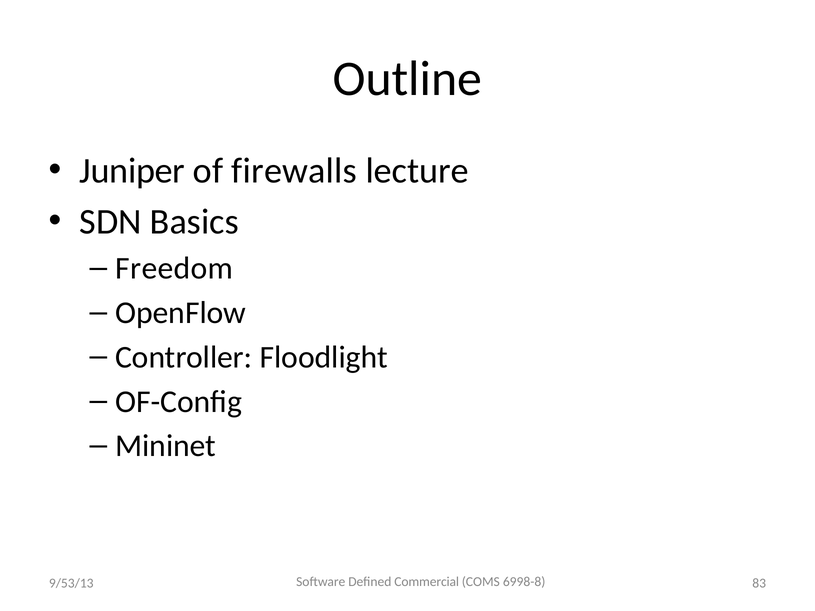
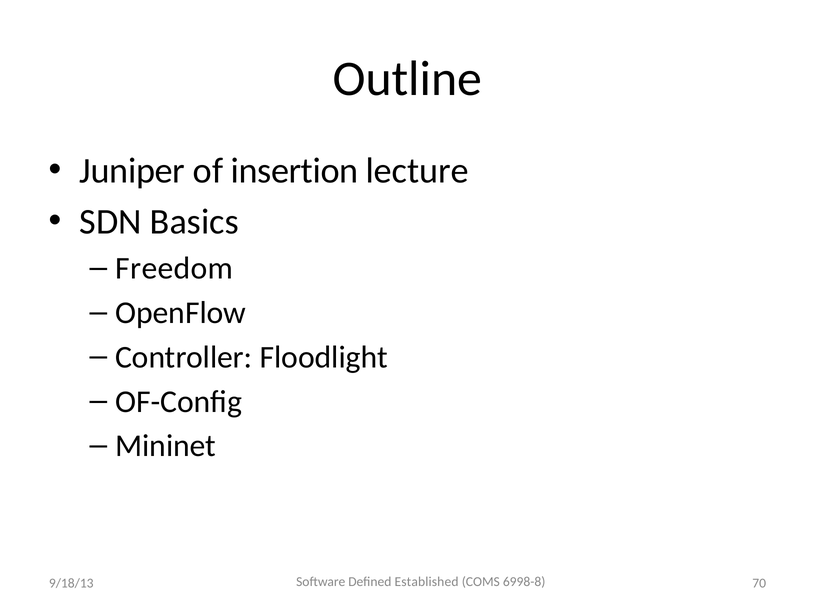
firewalls: firewalls -> insertion
Commercial: Commercial -> Established
83: 83 -> 70
9/53/13: 9/53/13 -> 9/18/13
